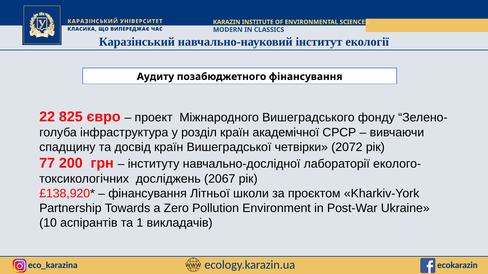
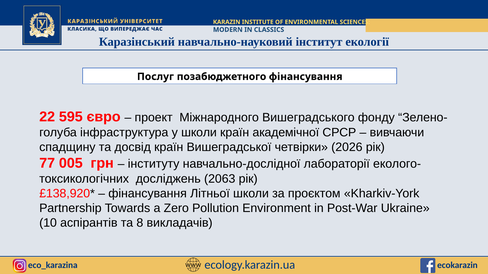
Аудиту: Аудиту -> Послуг
825: 825 -> 595
у розділ: розділ -> школи
2072: 2072 -> 2026
200: 200 -> 005
2067: 2067 -> 2063
1: 1 -> 8
